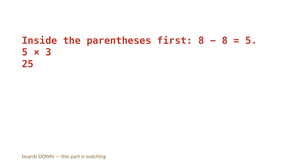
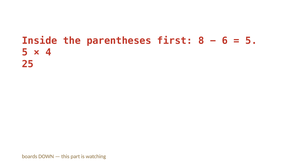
8 at (225, 41): 8 -> 6
3: 3 -> 4
